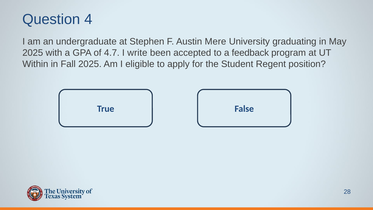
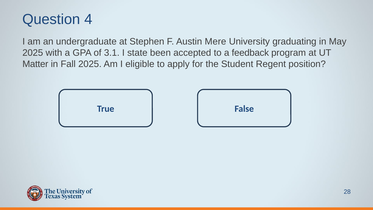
4.7: 4.7 -> 3.1
write: write -> state
Within: Within -> Matter
